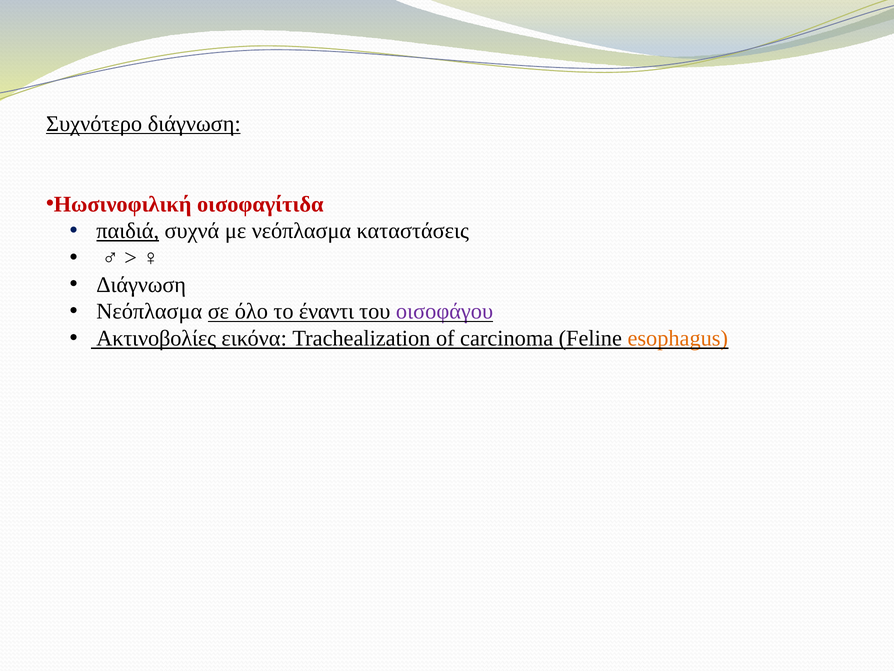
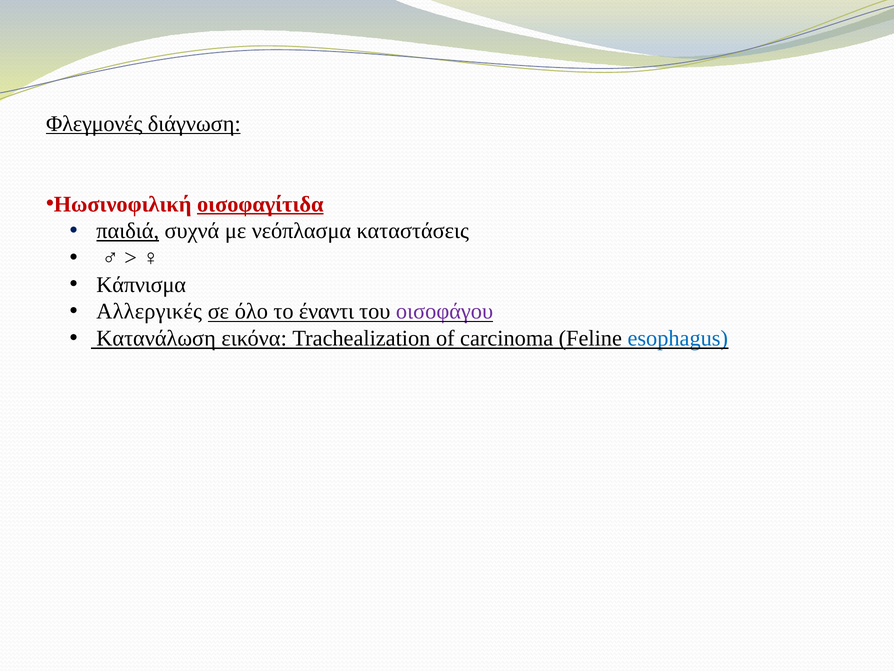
Συχνότερο: Συχνότερο -> Φλεγμονές
οισοφαγίτιδα underline: none -> present
Διάγνωση at (141, 285): Διάγνωση -> Κάπνισμα
Νεόπλασμα at (149, 311): Νεόπλασμα -> Αλλεργικές
Ακτινοβολίες: Ακτινοβολίες -> Κατανάλωση
esophagus colour: orange -> blue
